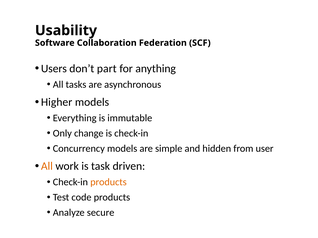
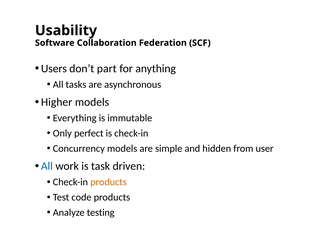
change: change -> perfect
All at (47, 166) colour: orange -> blue
secure: secure -> testing
